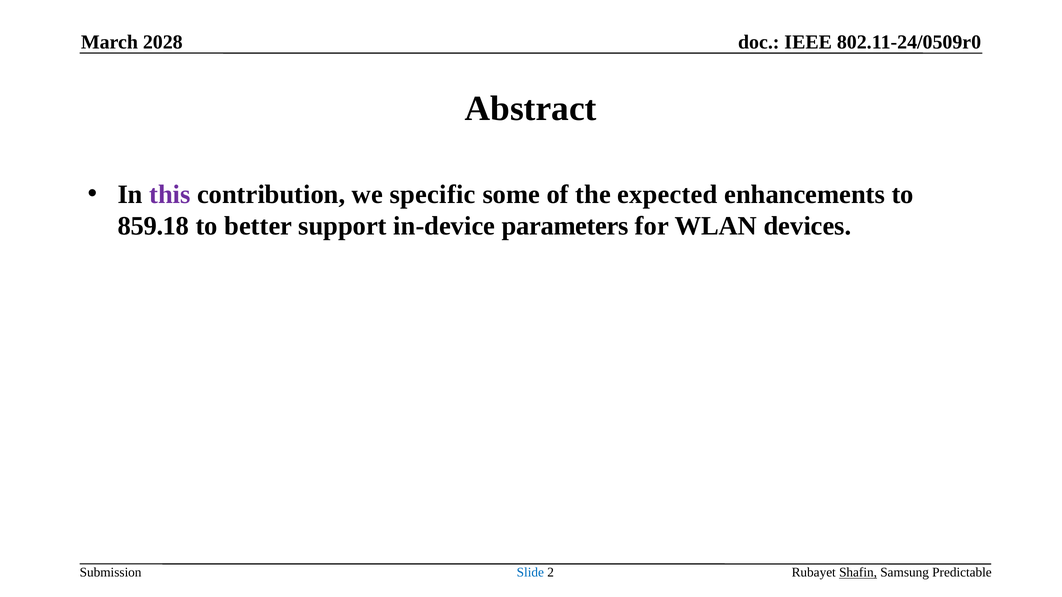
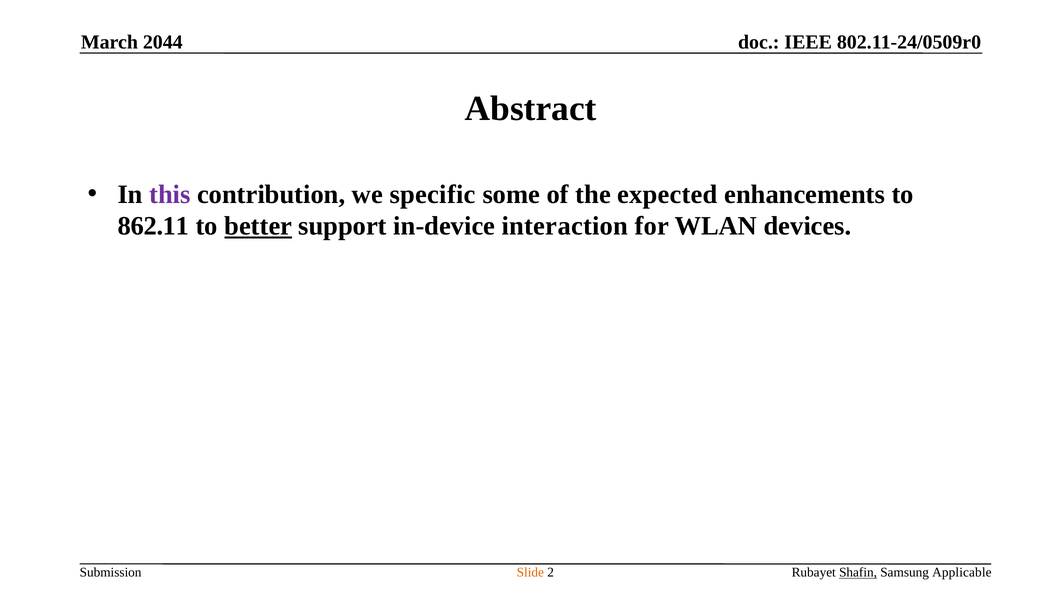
2028: 2028 -> 2044
859.18: 859.18 -> 862.11
better underline: none -> present
parameters: parameters -> interaction
Slide colour: blue -> orange
Predictable: Predictable -> Applicable
